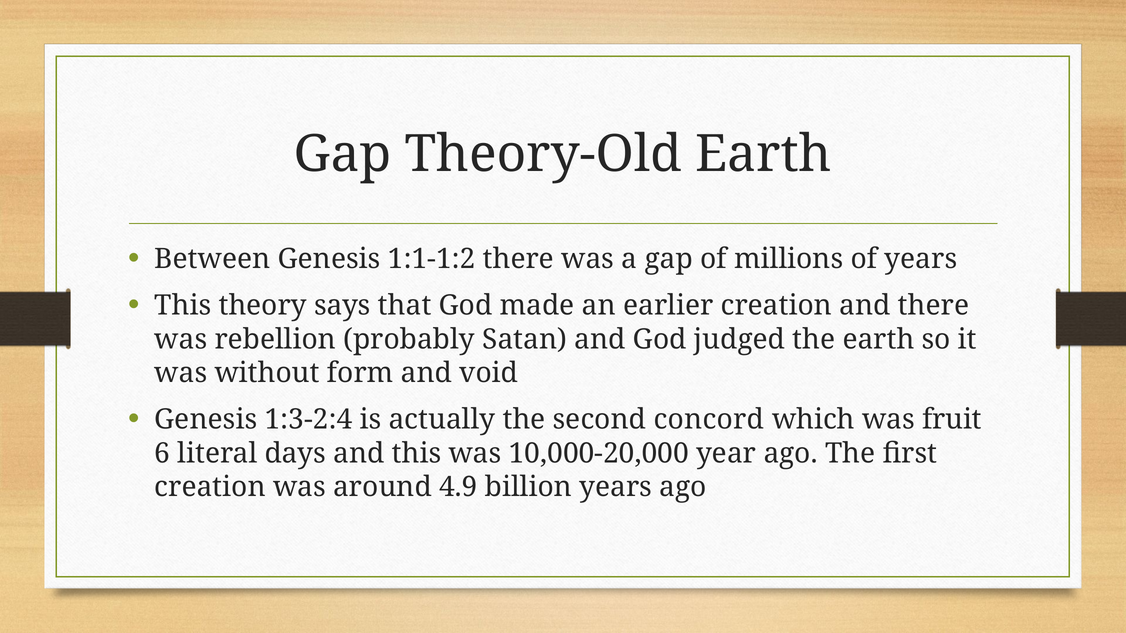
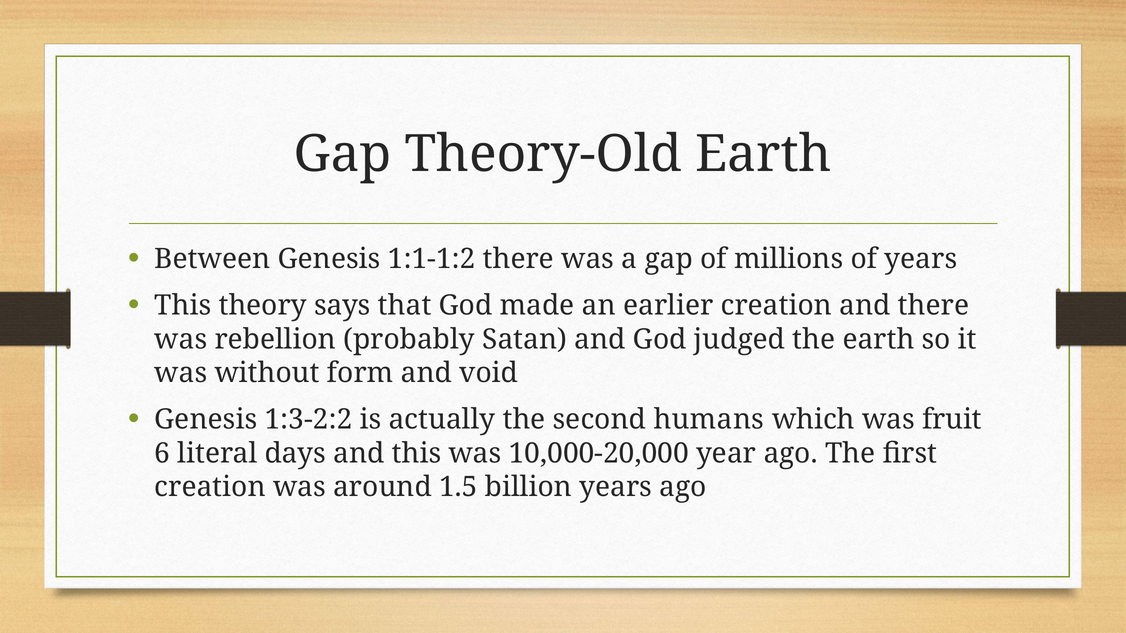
1:3-2:4: 1:3-2:4 -> 1:3-2:2
concord: concord -> humans
4.9: 4.9 -> 1.5
